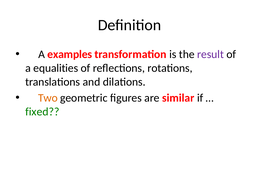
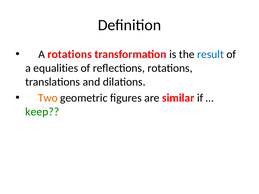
A examples: examples -> rotations
result colour: purple -> blue
fixed: fixed -> keep
